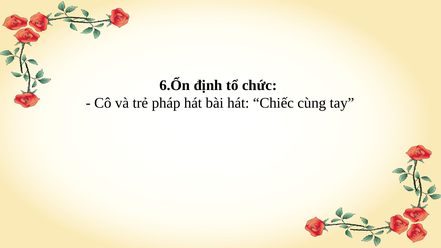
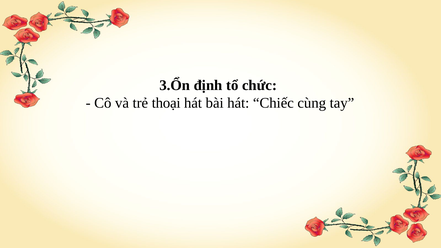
6.Ổn: 6.Ổn -> 3.Ổn
pháp: pháp -> thoại
